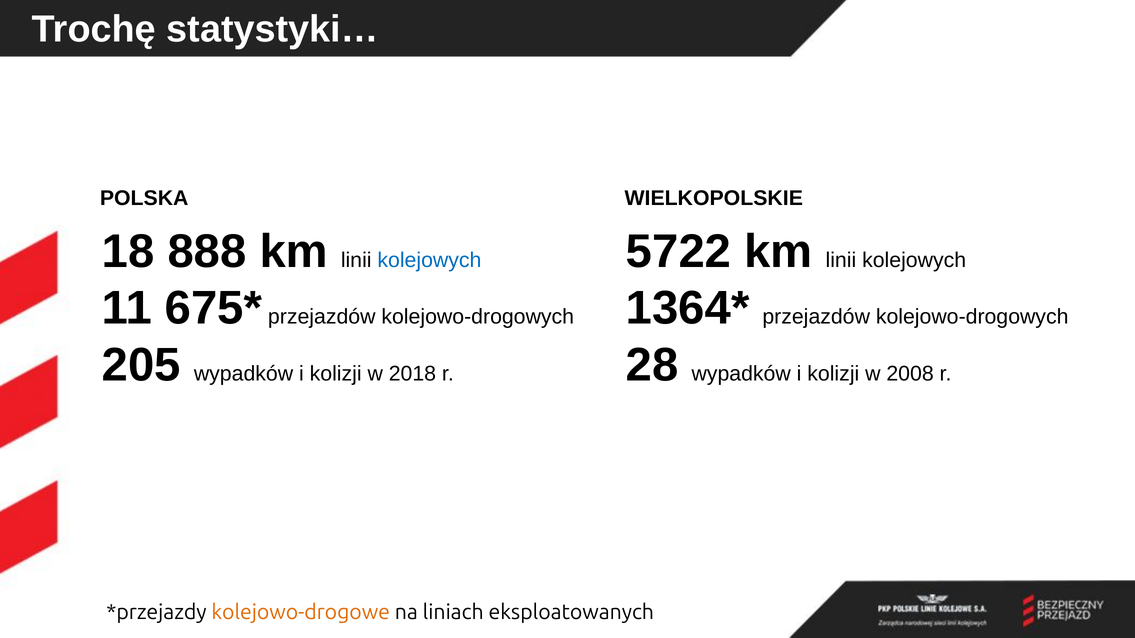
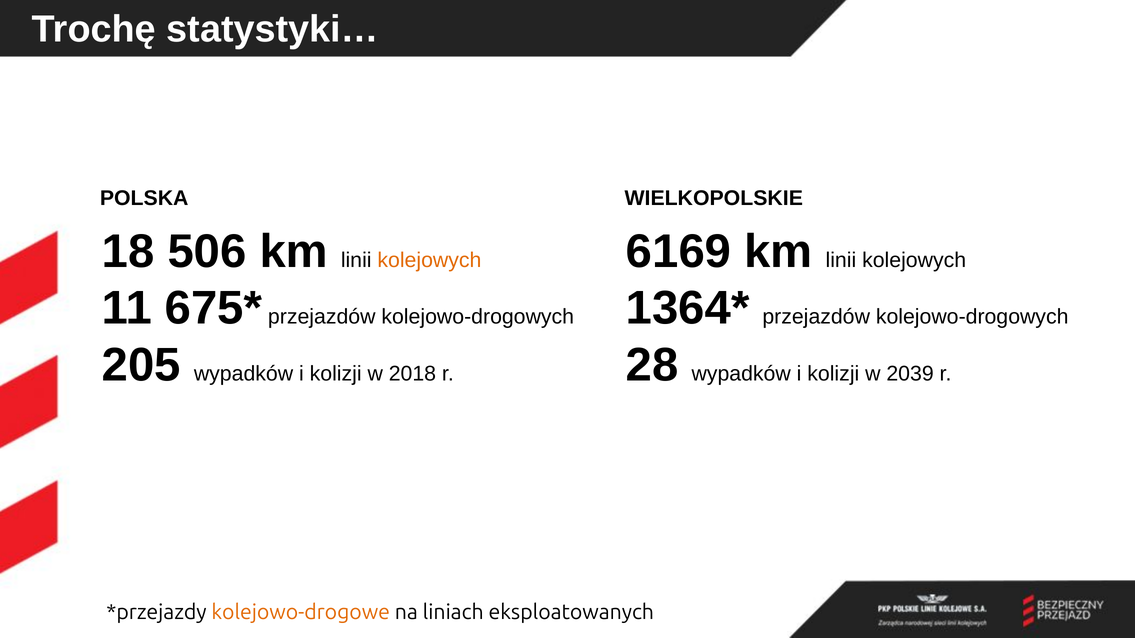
888: 888 -> 506
kolejowych at (429, 260) colour: blue -> orange
5722: 5722 -> 6169
2008: 2008 -> 2039
